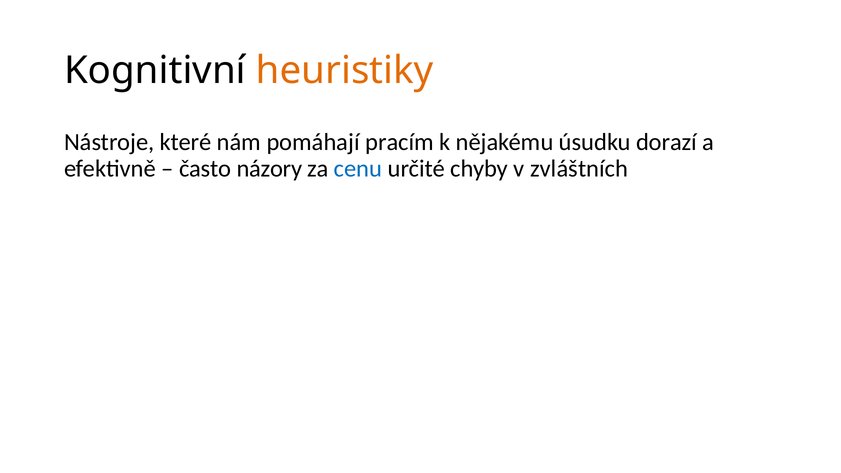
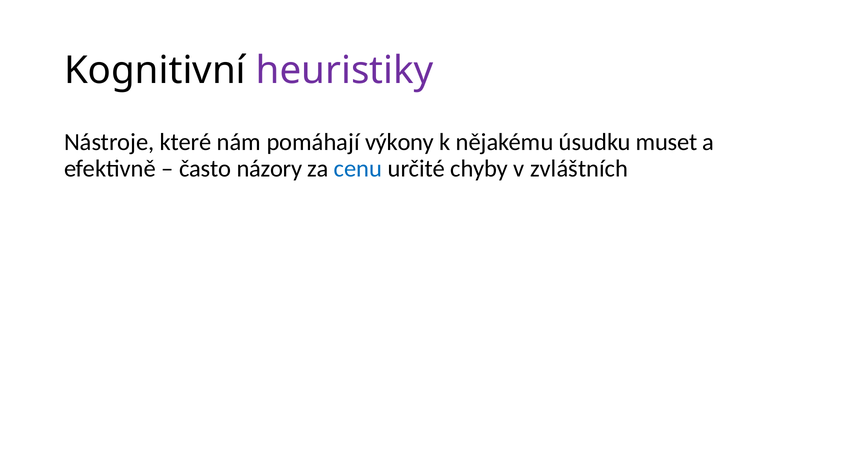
heuristiky colour: orange -> purple
pracím: pracím -> výkony
dorazí: dorazí -> muset
